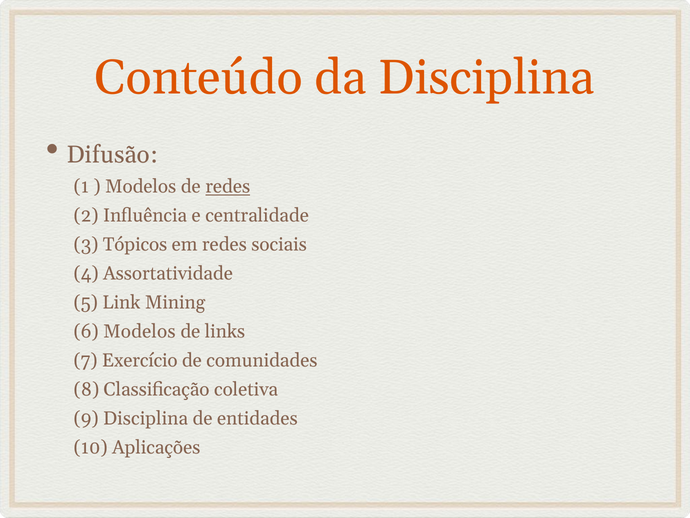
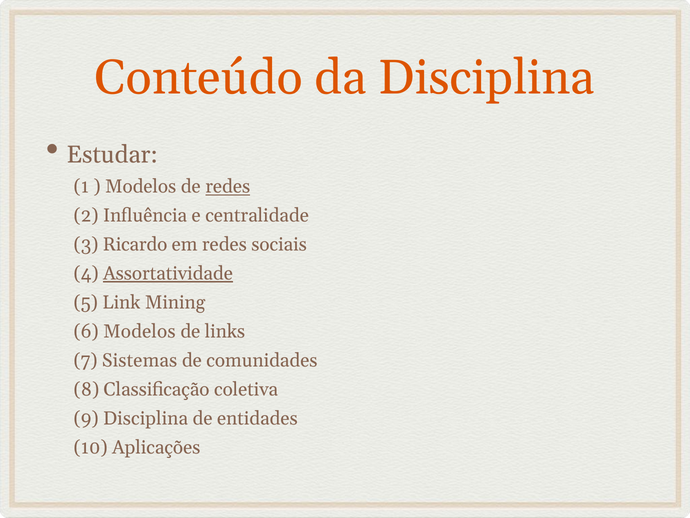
Difusão: Difusão -> Estudar
Tópicos: Tópicos -> Ricardo
Assortatividade underline: none -> present
Exercício: Exercício -> Sistemas
